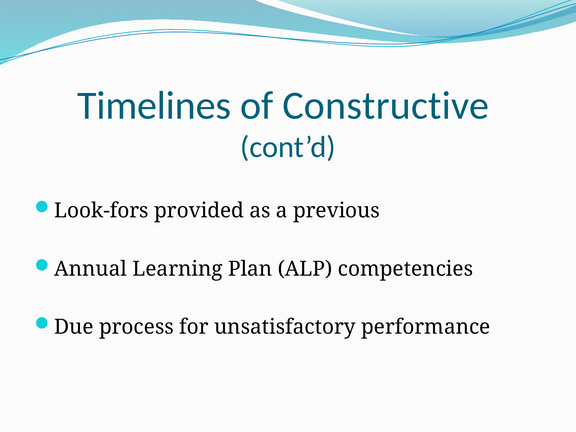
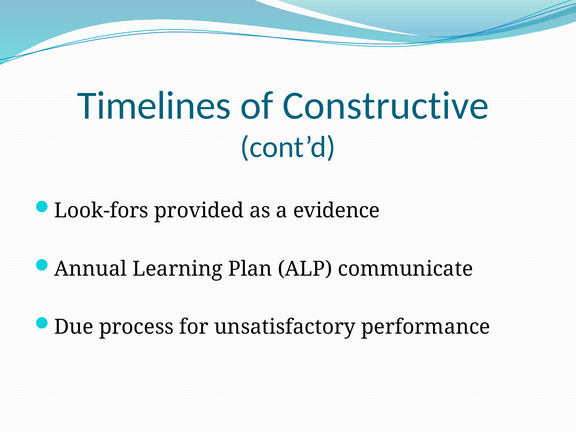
previous: previous -> evidence
competencies: competencies -> communicate
